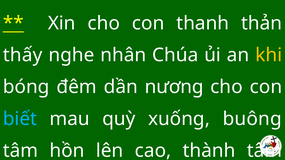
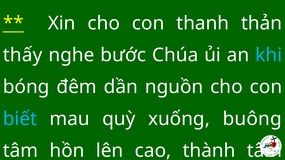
nhân: nhân -> bước
khi colour: yellow -> light blue
nương: nương -> nguồn
